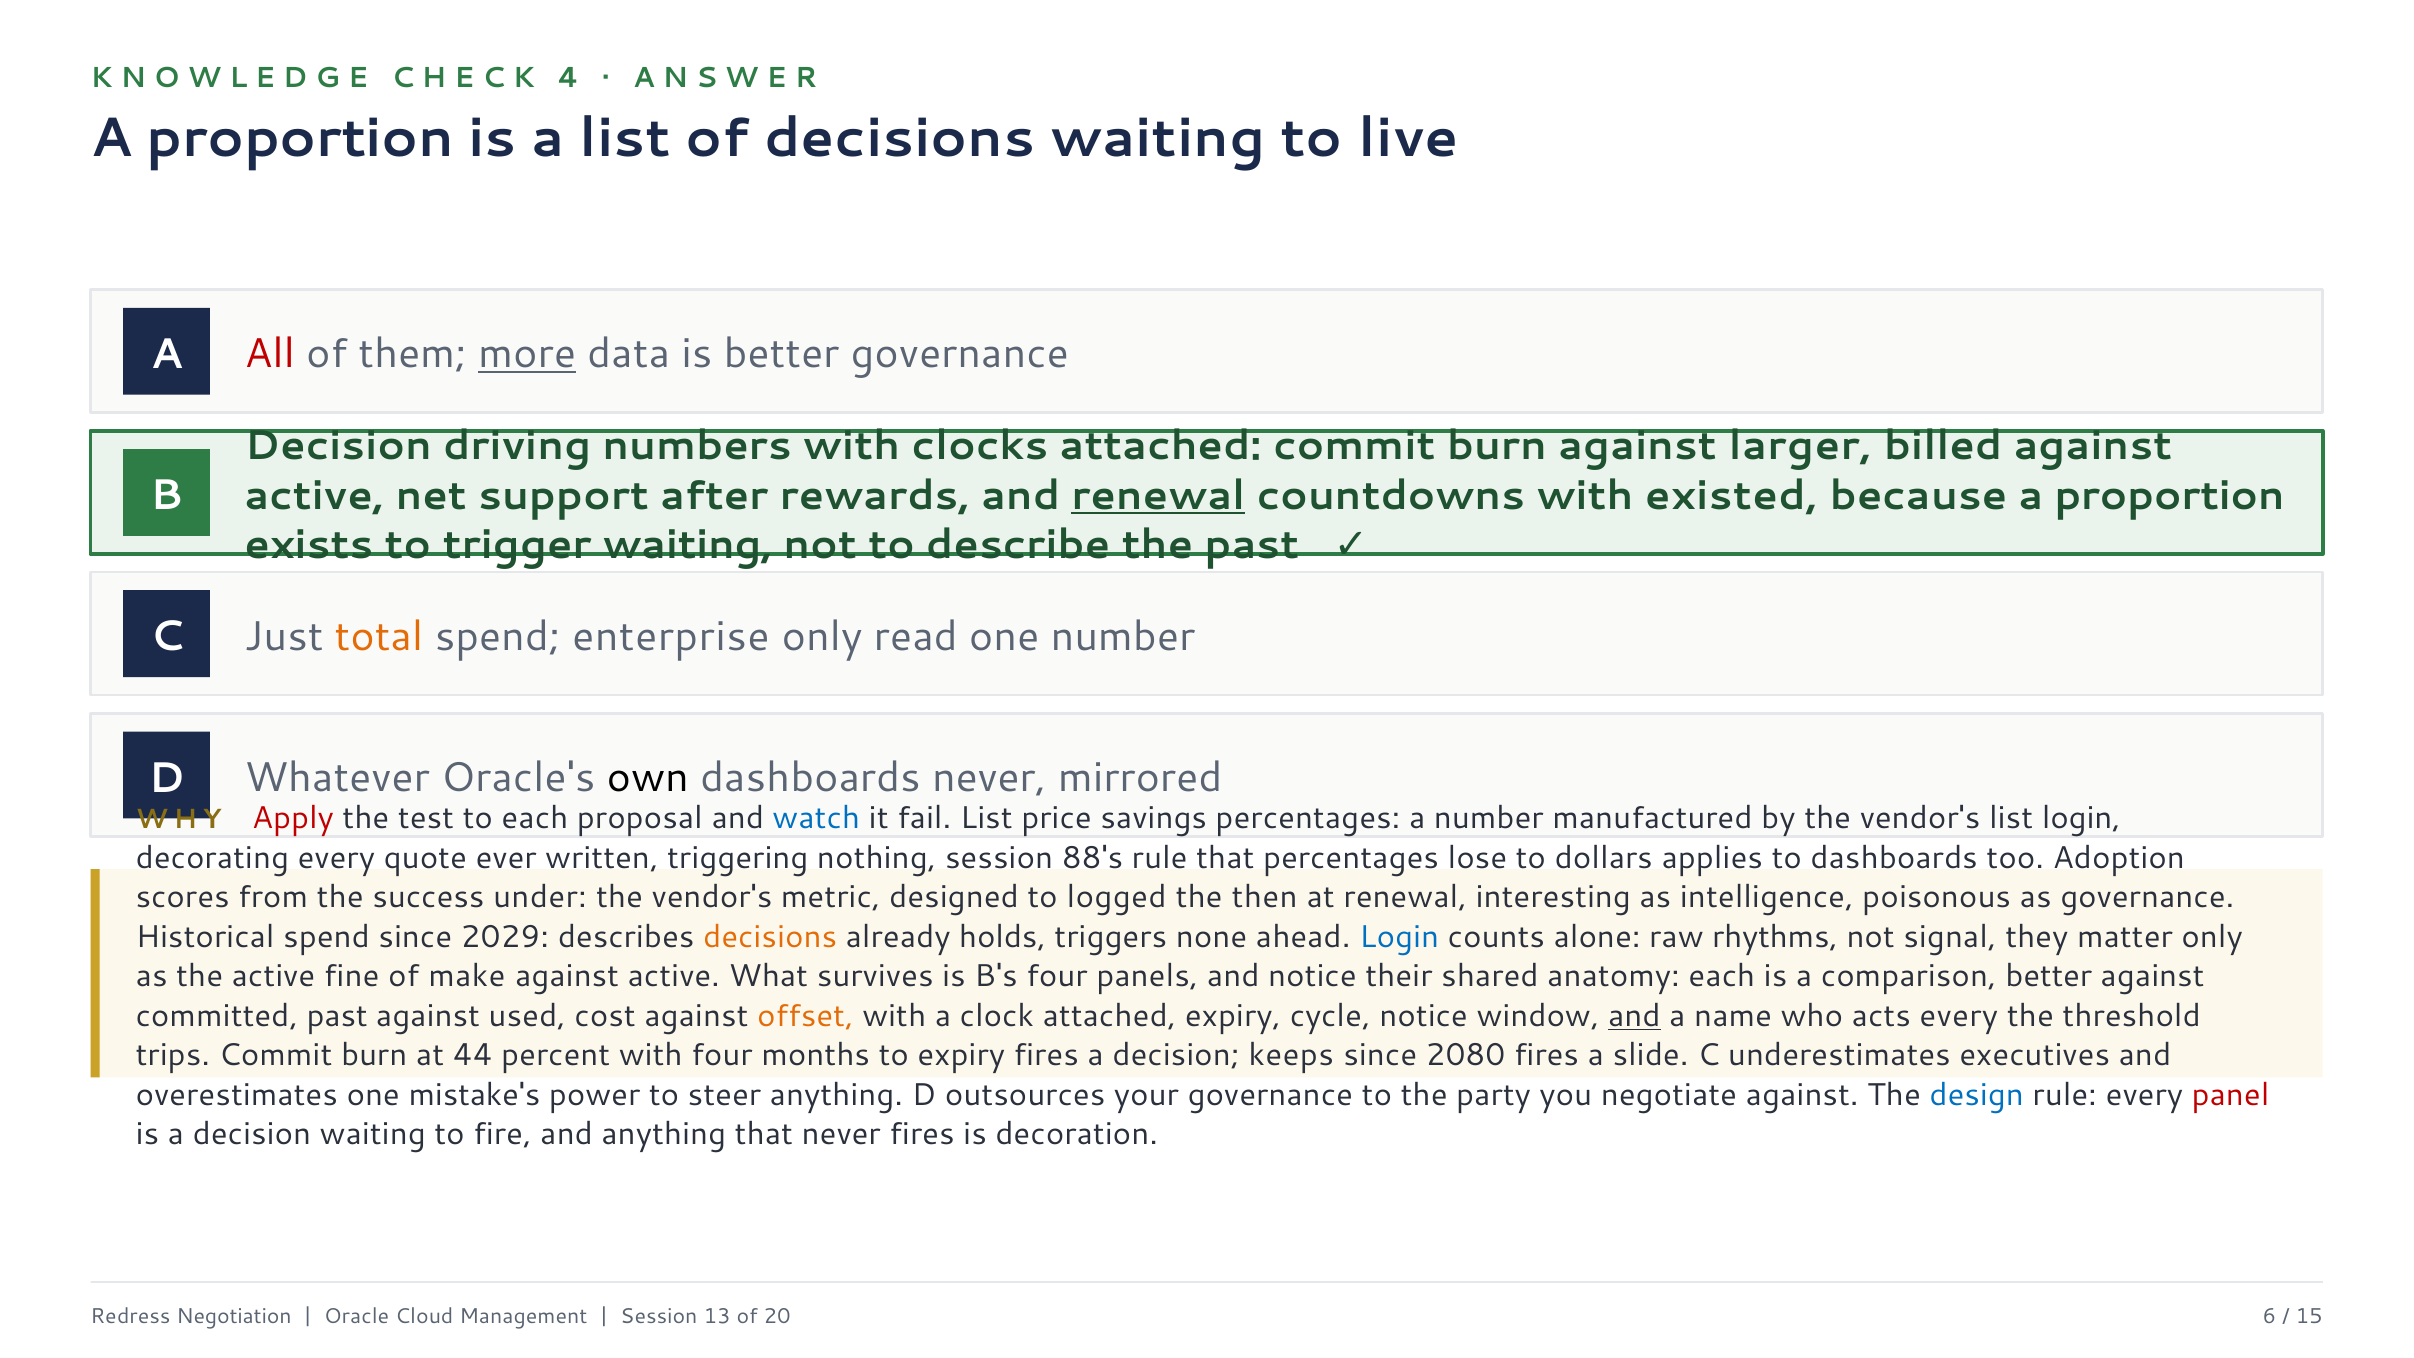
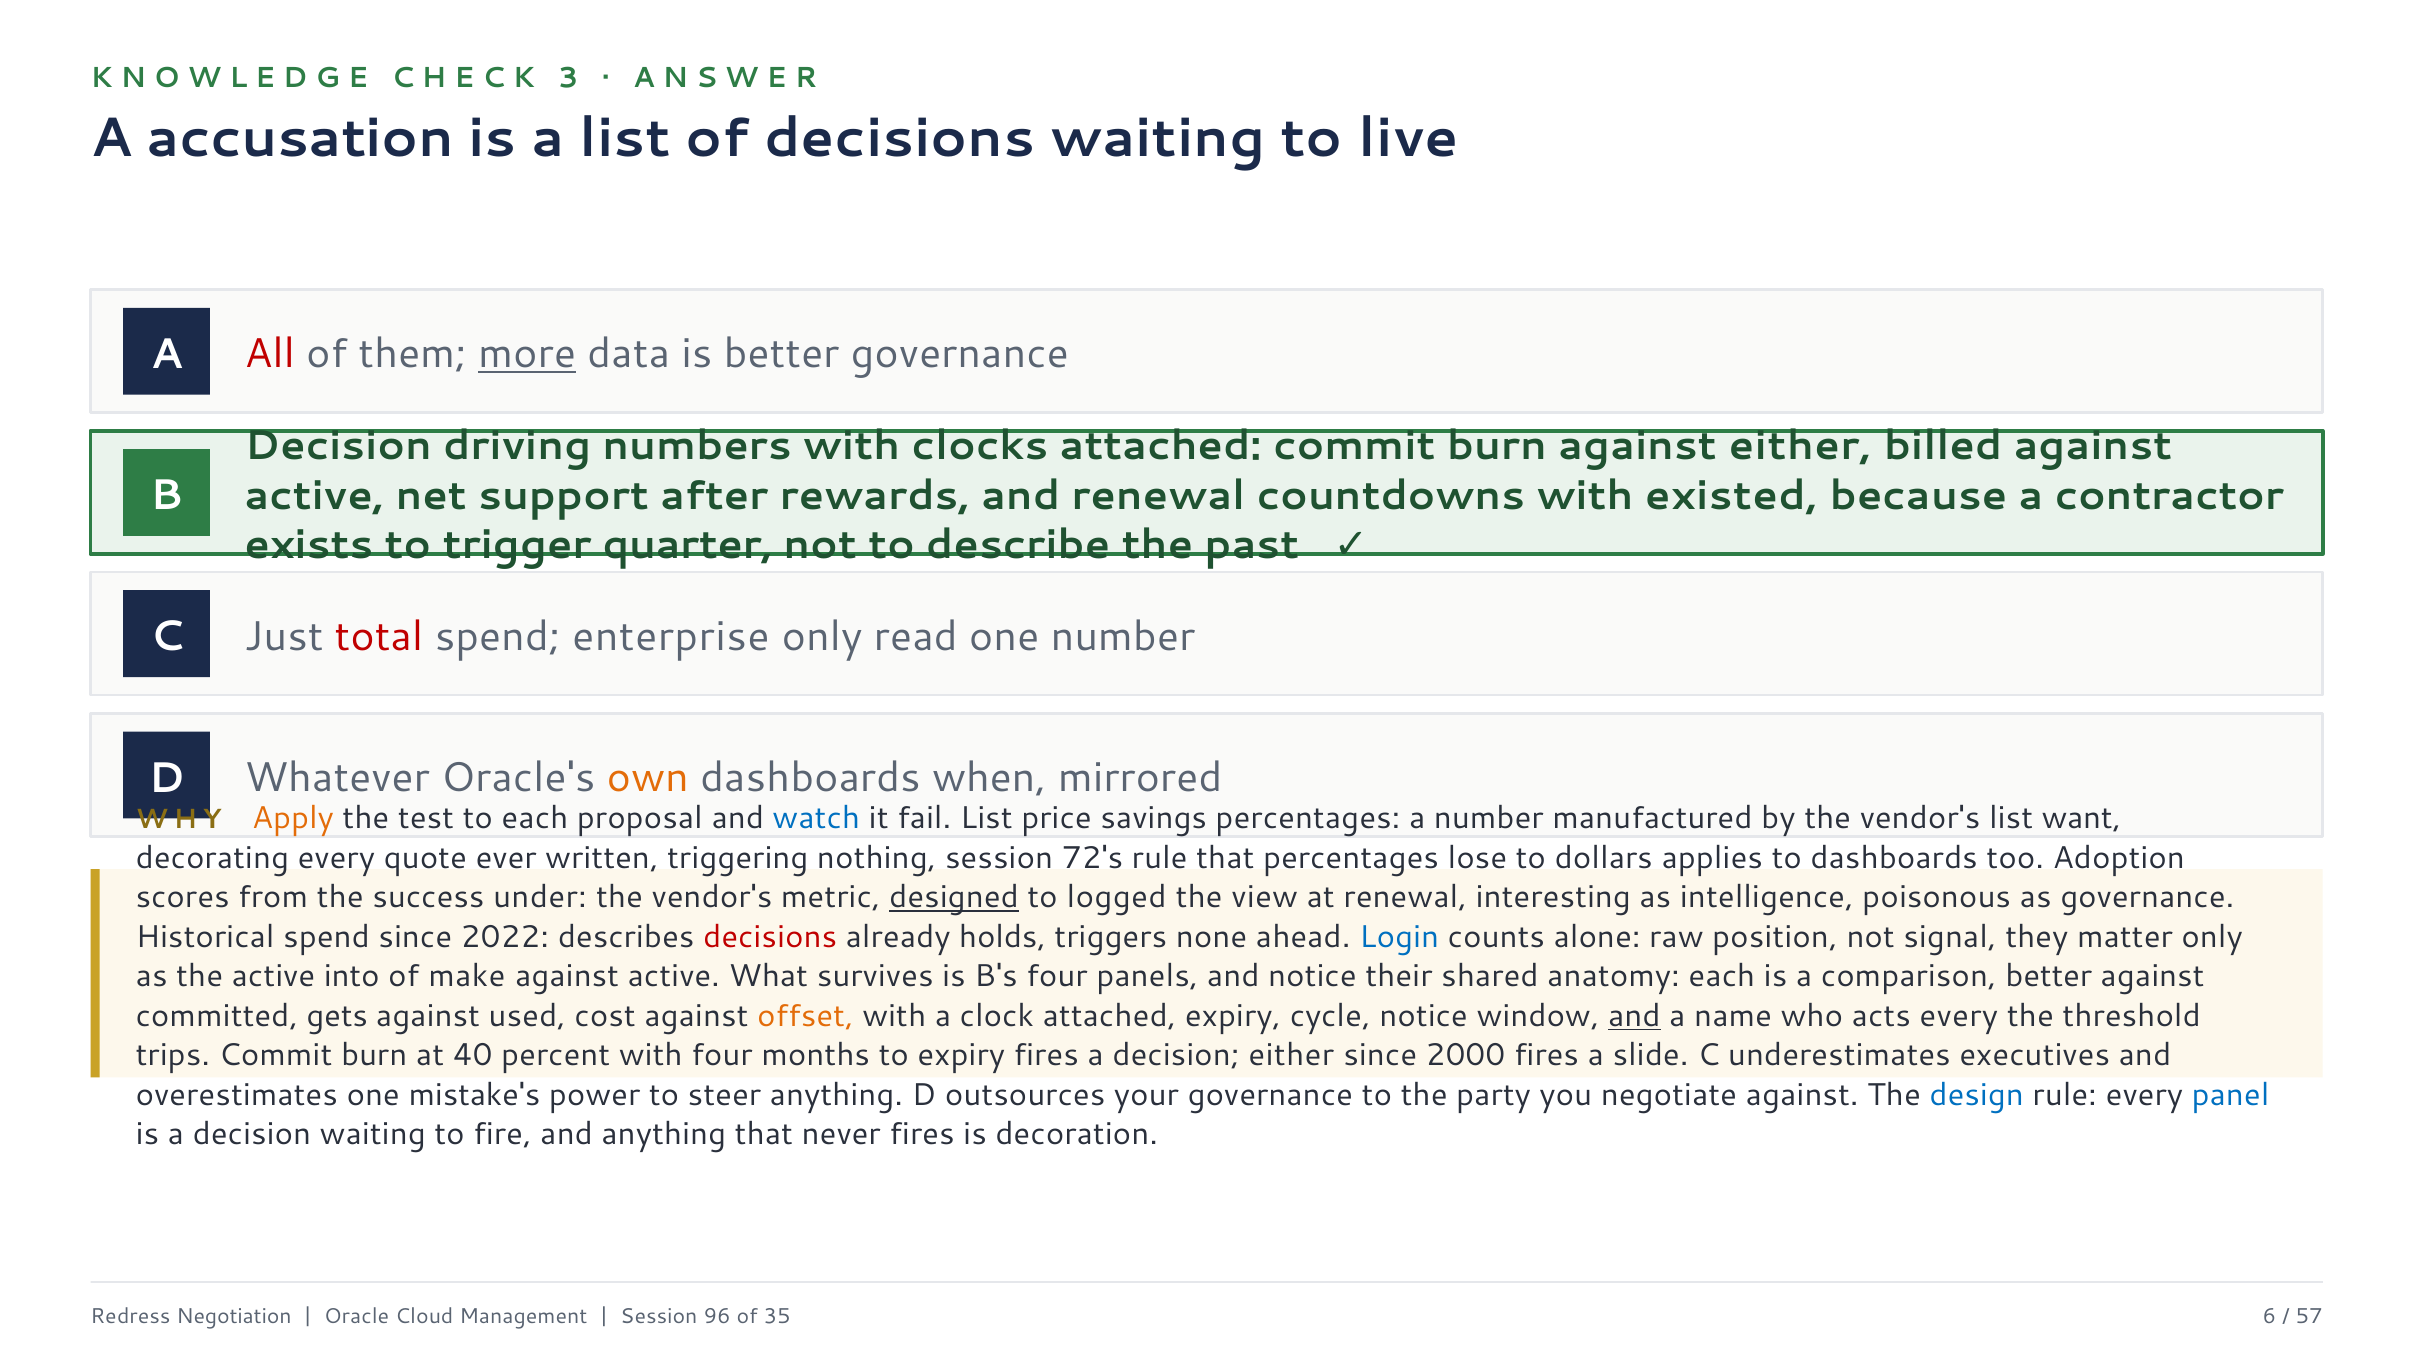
4: 4 -> 3
proportion at (300, 138): proportion -> accusation
against larger: larger -> either
renewal at (1158, 495) underline: present -> none
because a proportion: proportion -> contractor
trigger waiting: waiting -> quarter
total colour: orange -> red
own colour: black -> orange
dashboards never: never -> when
Apply colour: red -> orange
list login: login -> want
88's: 88's -> 72's
designed underline: none -> present
then: then -> view
2029: 2029 -> 2022
decisions at (770, 937) colour: orange -> red
rhythms: rhythms -> position
fine: fine -> into
committed past: past -> gets
44: 44 -> 40
decision keeps: keeps -> either
2080: 2080 -> 2000
panel colour: red -> blue
13: 13 -> 96
20: 20 -> 35
15: 15 -> 57
